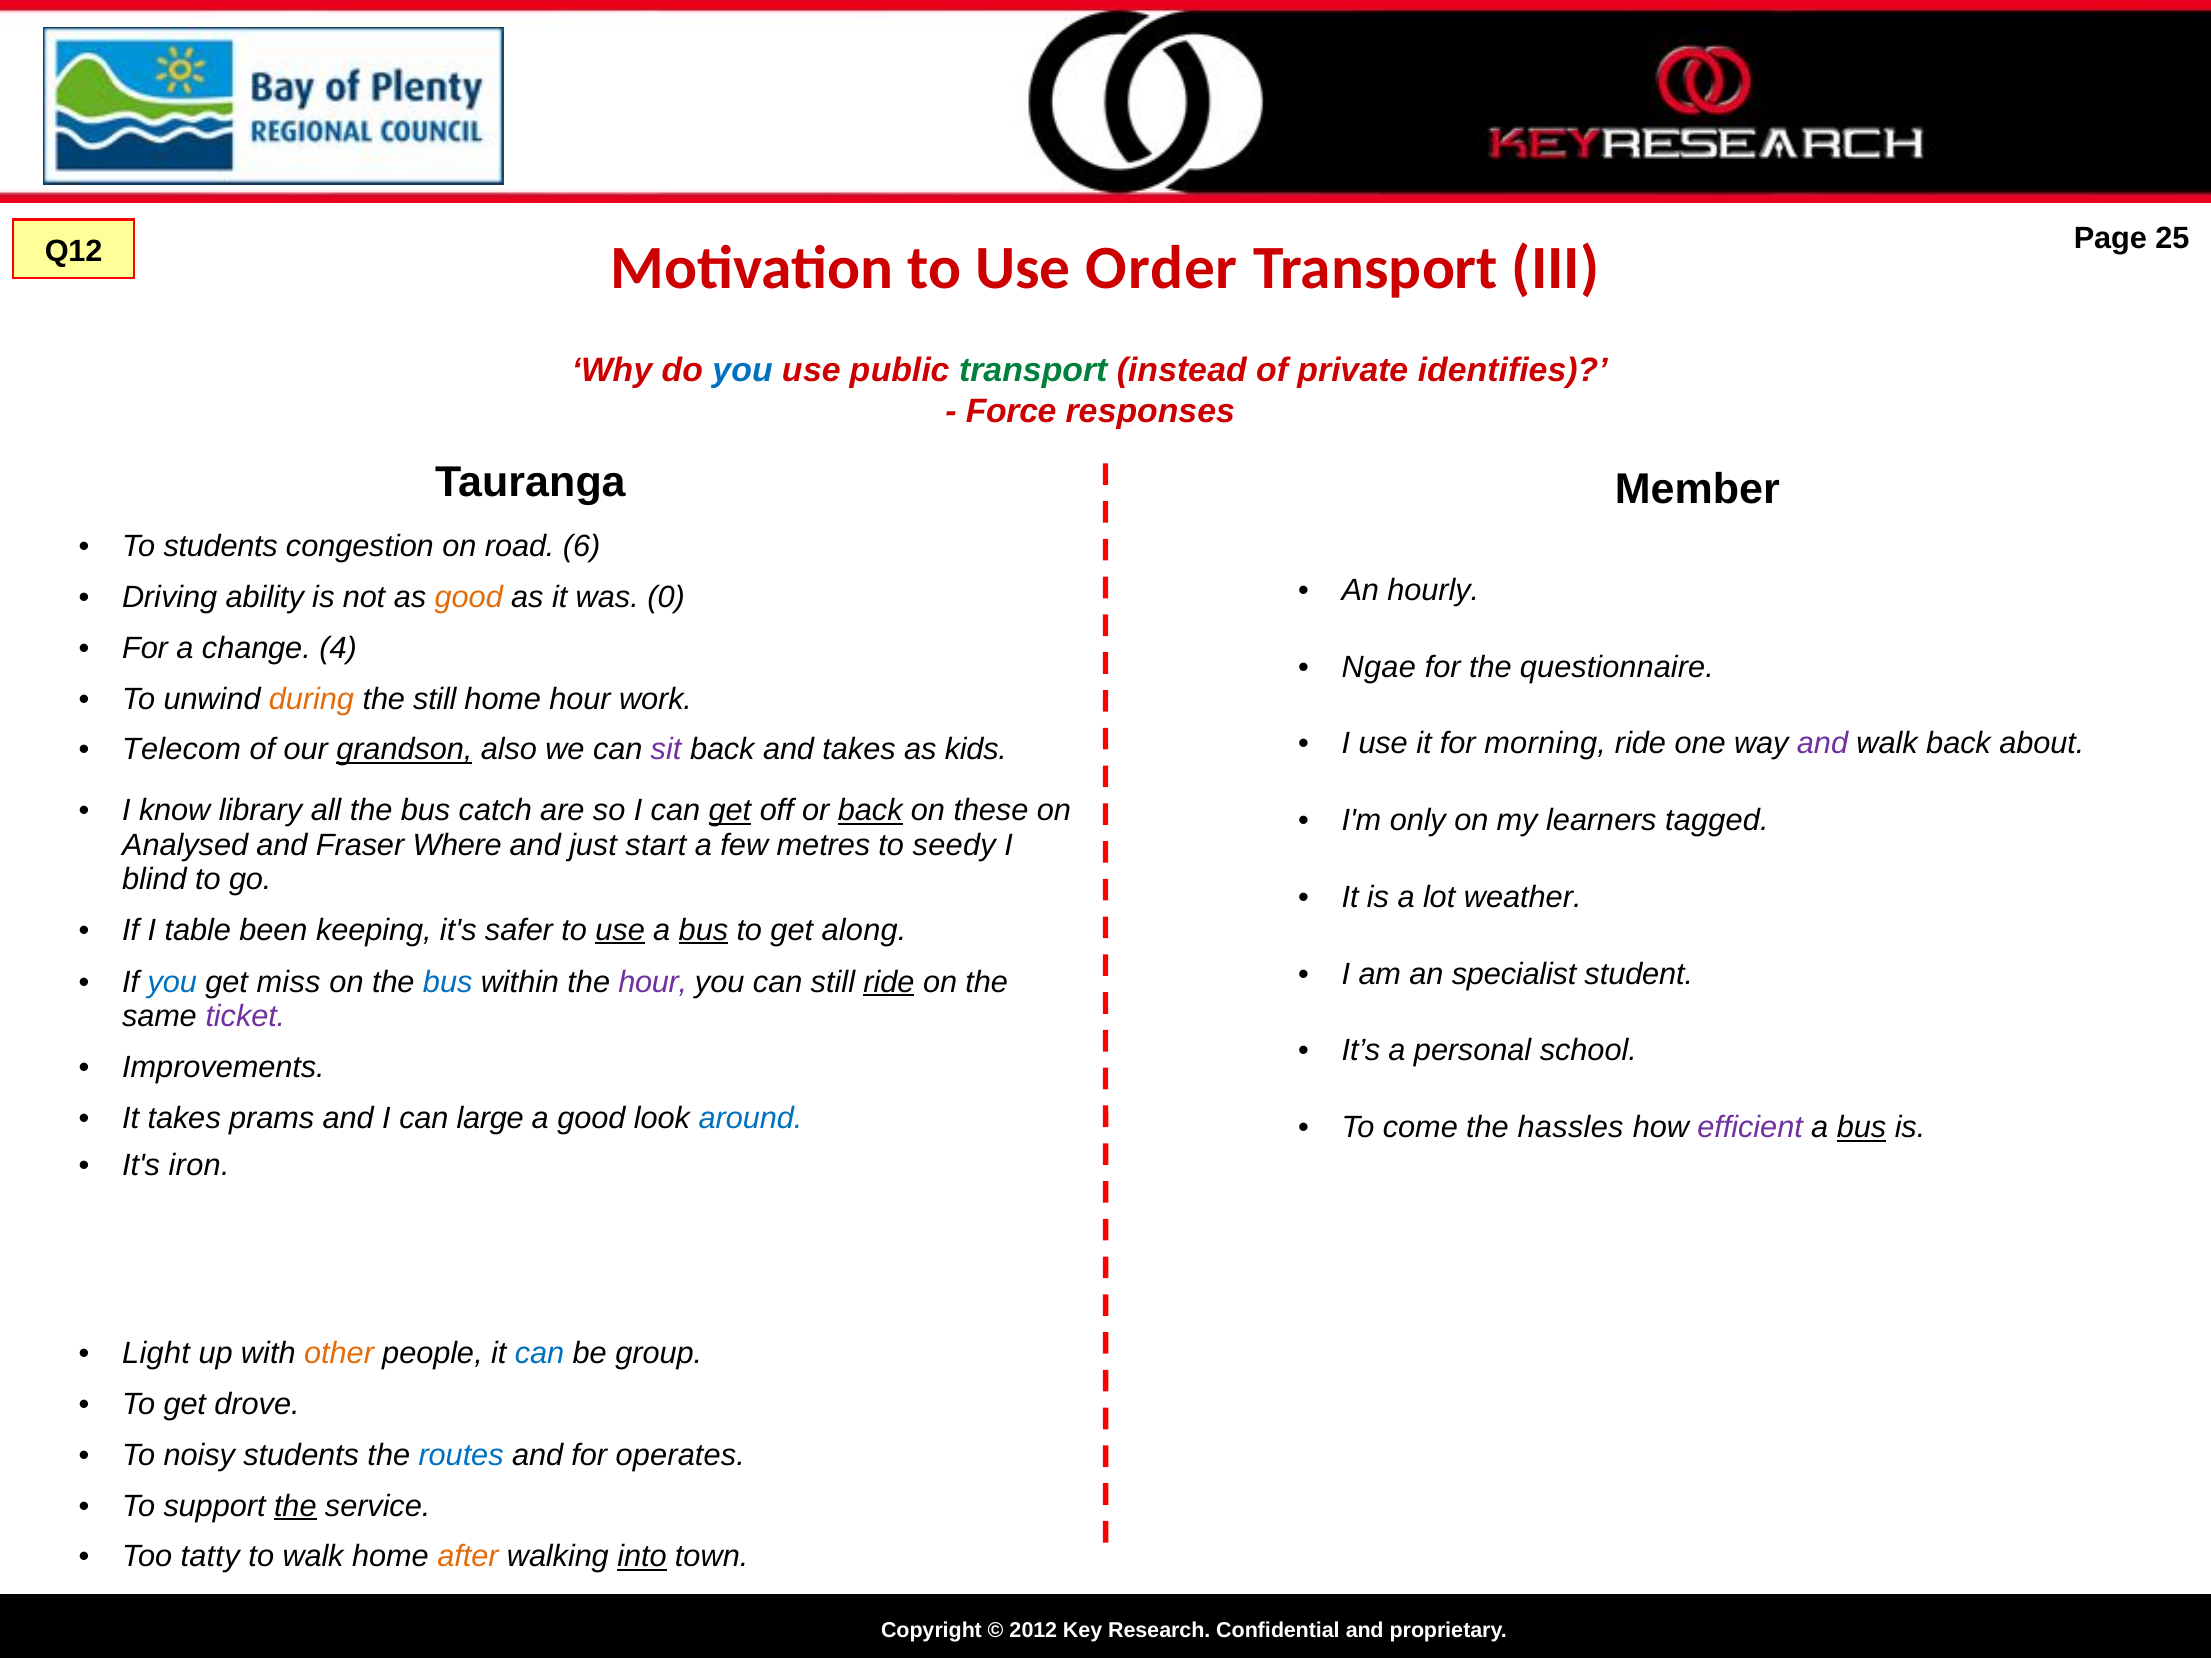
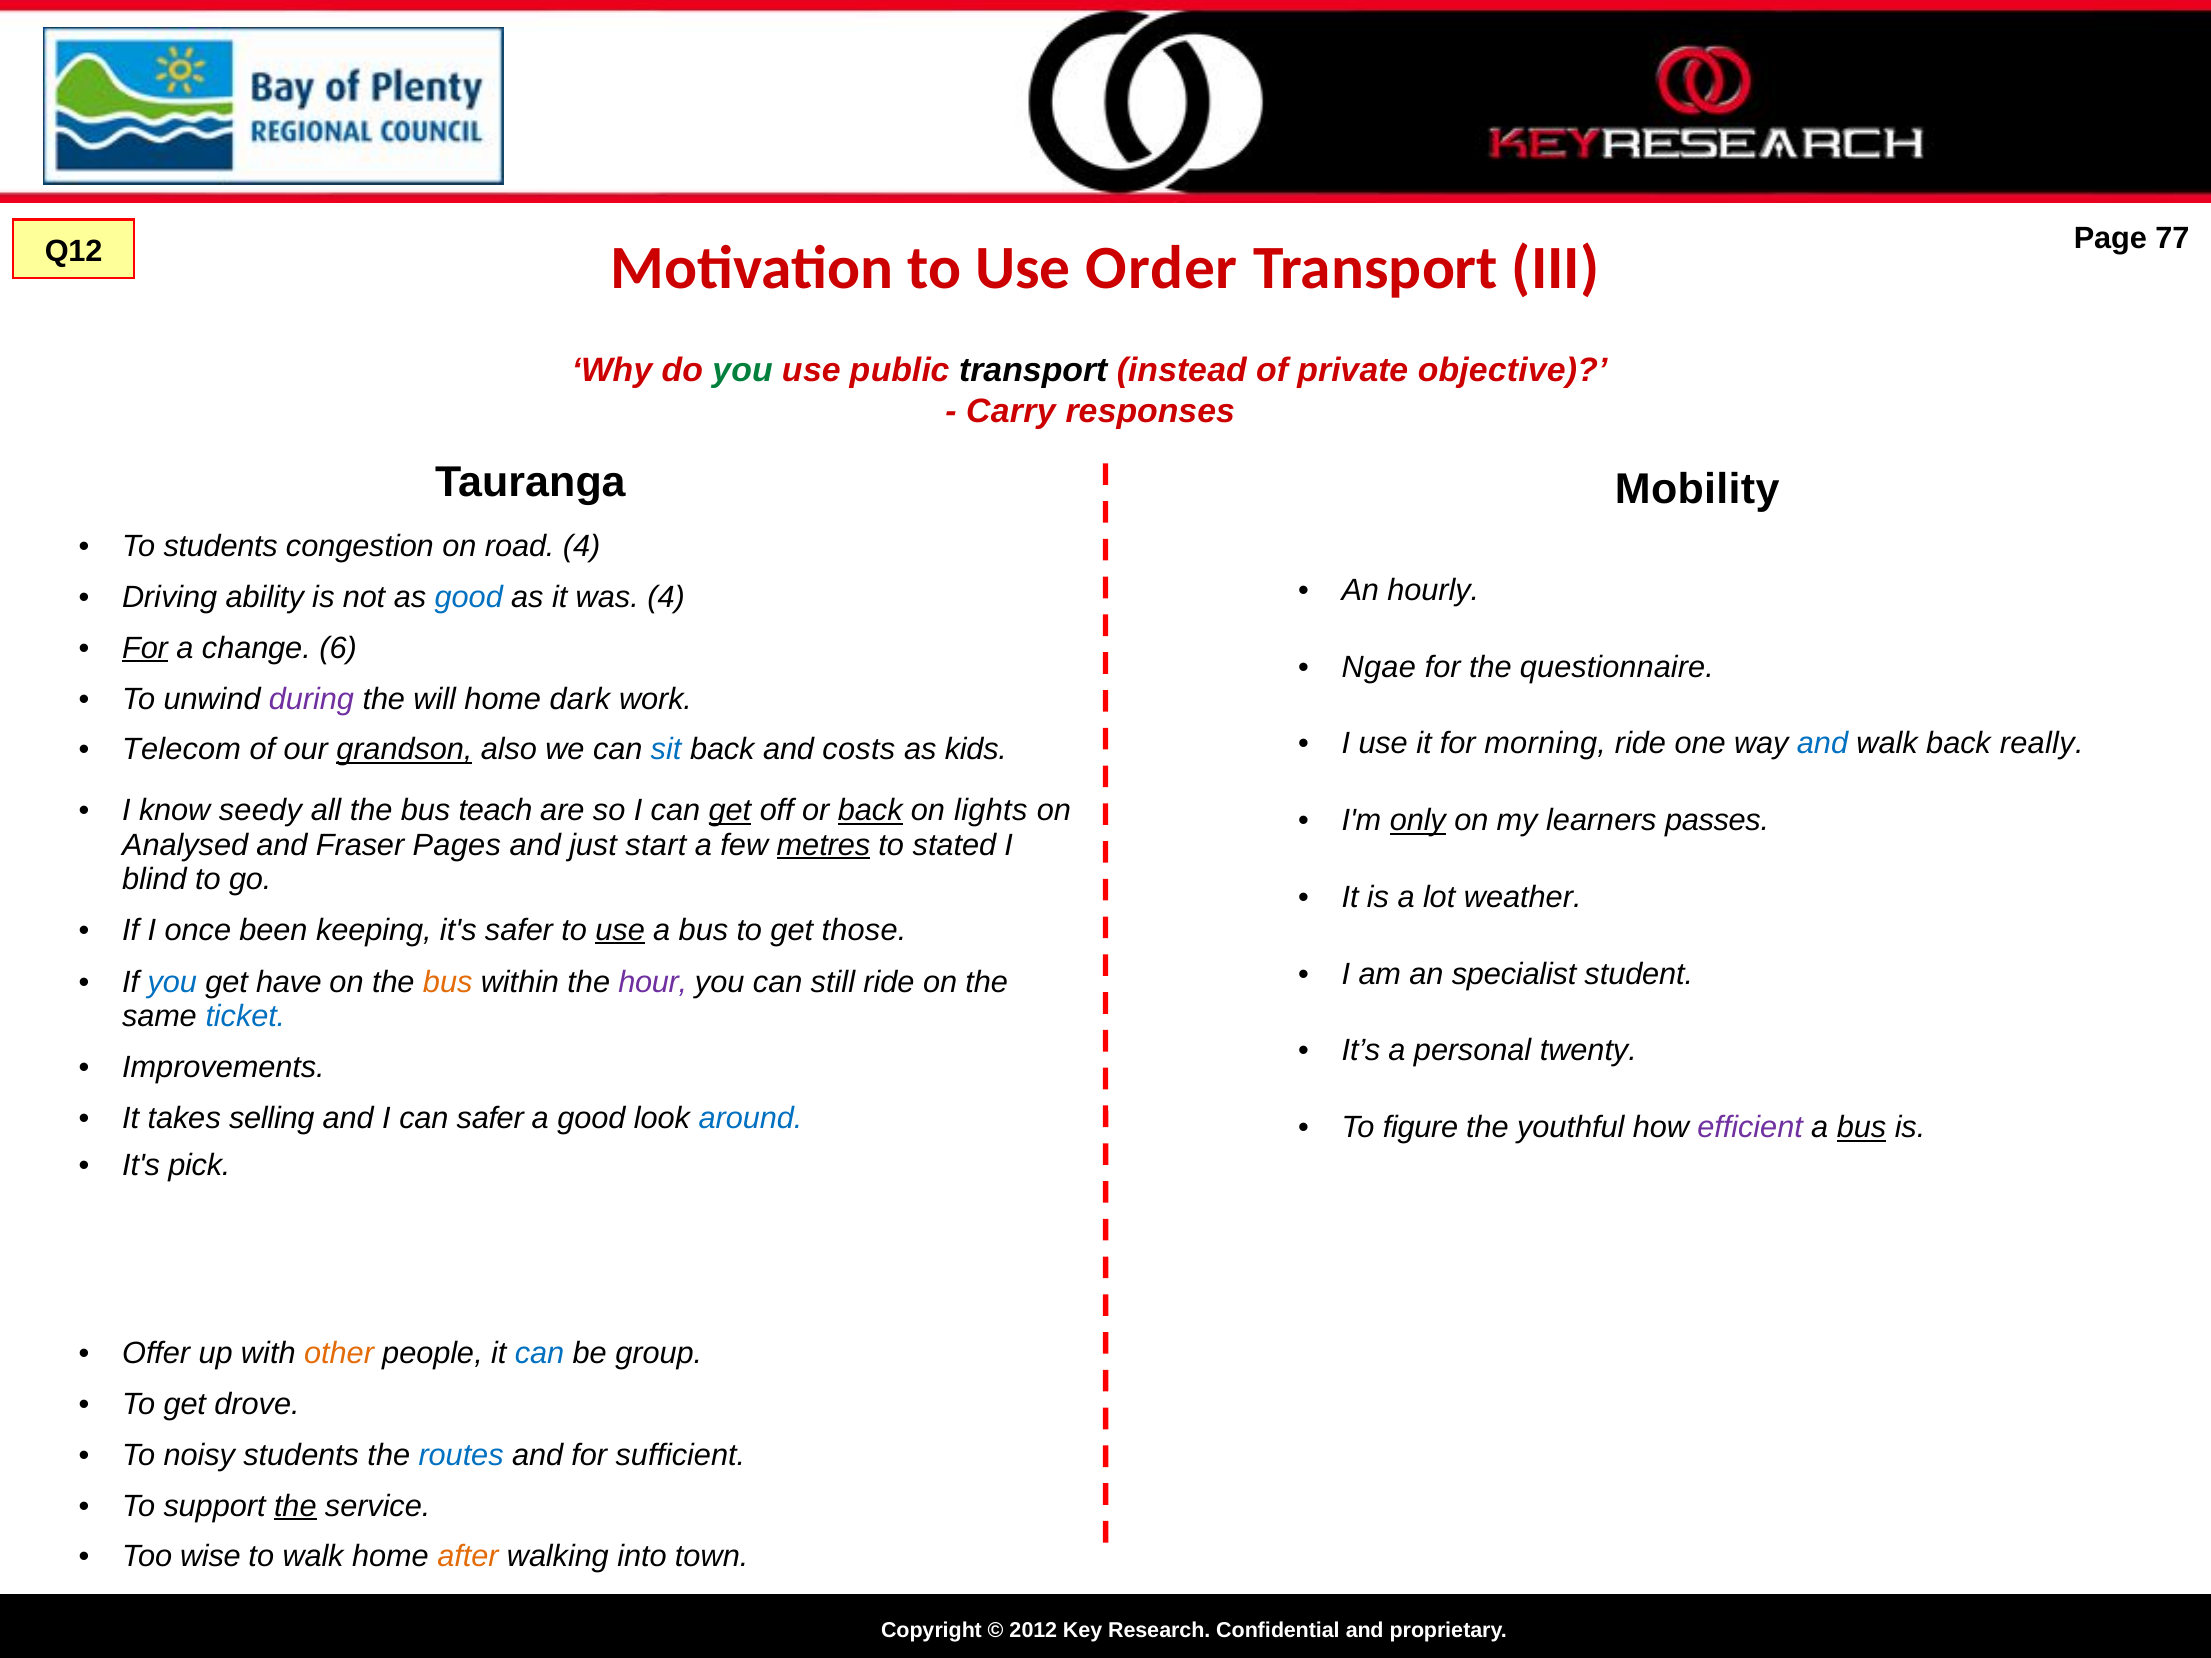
25: 25 -> 77
you at (743, 370) colour: blue -> green
transport at (1033, 370) colour: green -> black
identifies: identifies -> objective
Force: Force -> Carry
Member: Member -> Mobility
road 6: 6 -> 4
good at (469, 598) colour: orange -> blue
was 0: 0 -> 4
For at (145, 648) underline: none -> present
4: 4 -> 6
during colour: orange -> purple
the still: still -> will
home hour: hour -> dark
and at (1823, 744) colour: purple -> blue
about: about -> really
sit colour: purple -> blue
and takes: takes -> costs
library: library -> seedy
catch: catch -> teach
these: these -> lights
only underline: none -> present
tagged: tagged -> passes
Where: Where -> Pages
metres underline: none -> present
seedy: seedy -> stated
table: table -> once
bus at (703, 930) underline: present -> none
along: along -> those
miss: miss -> have
bus at (448, 982) colour: blue -> orange
ride at (889, 982) underline: present -> none
ticket colour: purple -> blue
school: school -> twenty
prams: prams -> selling
can large: large -> safer
come: come -> figure
hassles: hassles -> youthful
iron: iron -> pick
Light: Light -> Offer
operates: operates -> sufficient
tatty: tatty -> wise
into underline: present -> none
